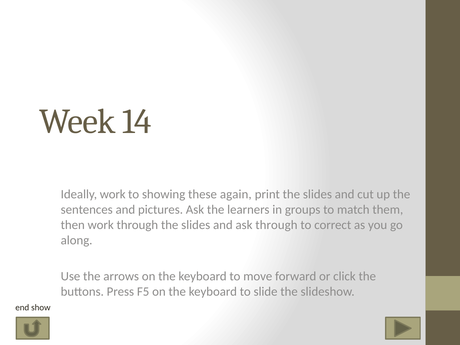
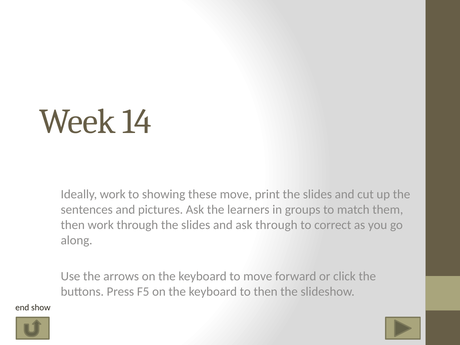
these again: again -> move
to slide: slide -> then
